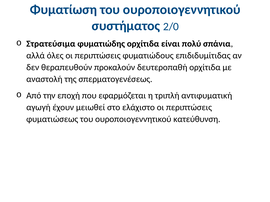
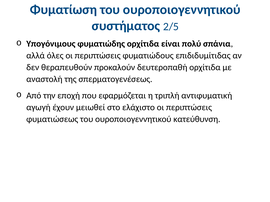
2/0: 2/0 -> 2/5
Στρατεύσιμα: Στρατεύσιμα -> Υπογόνιμους
